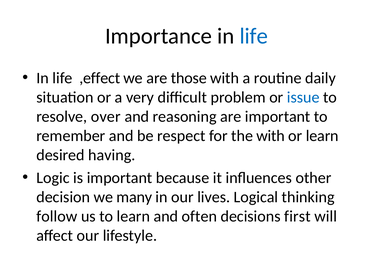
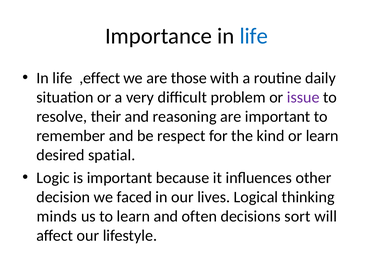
issue colour: blue -> purple
over: over -> their
the with: with -> kind
having: having -> spatial
many: many -> faced
follow: follow -> minds
first: first -> sort
